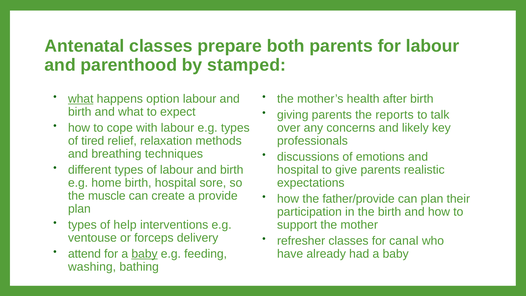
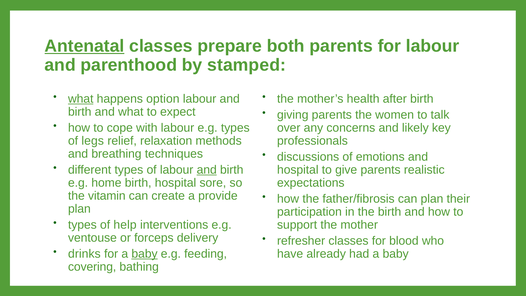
Antenatal underline: none -> present
reports: reports -> women
tired: tired -> legs
and at (207, 170) underline: none -> present
muscle: muscle -> vitamin
father/provide: father/provide -> father/fibrosis
canal: canal -> blood
attend: attend -> drinks
washing: washing -> covering
